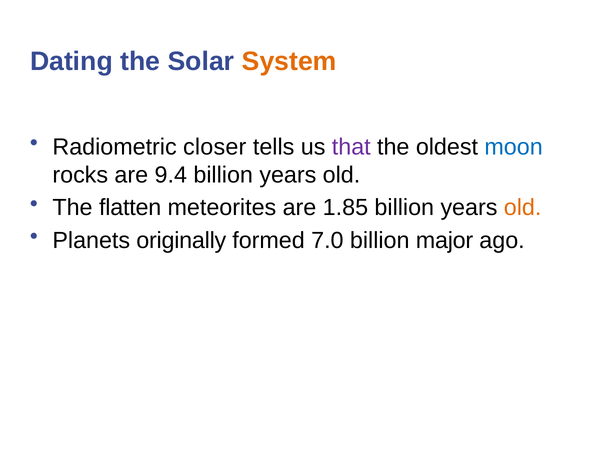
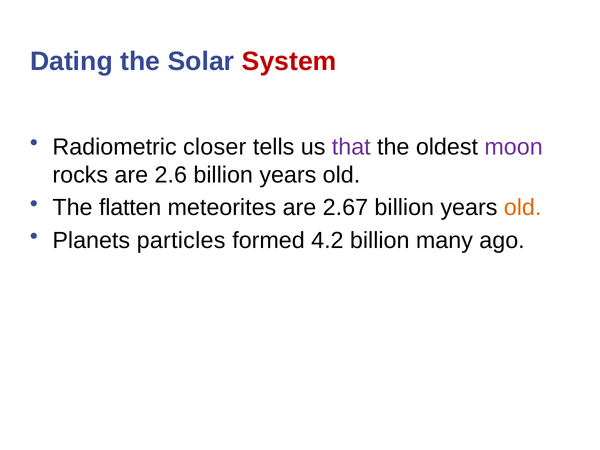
System colour: orange -> red
moon colour: blue -> purple
9.4: 9.4 -> 2.6
1.85: 1.85 -> 2.67
originally: originally -> particles
7.0: 7.0 -> 4.2
major: major -> many
